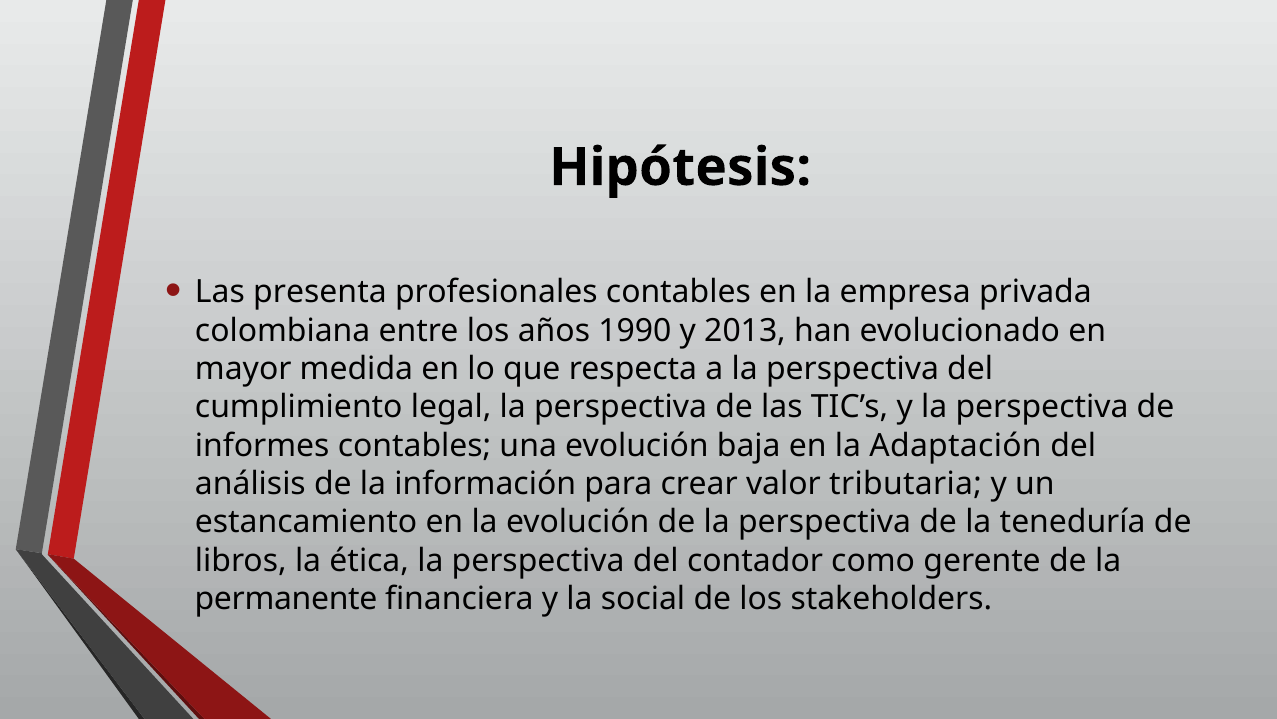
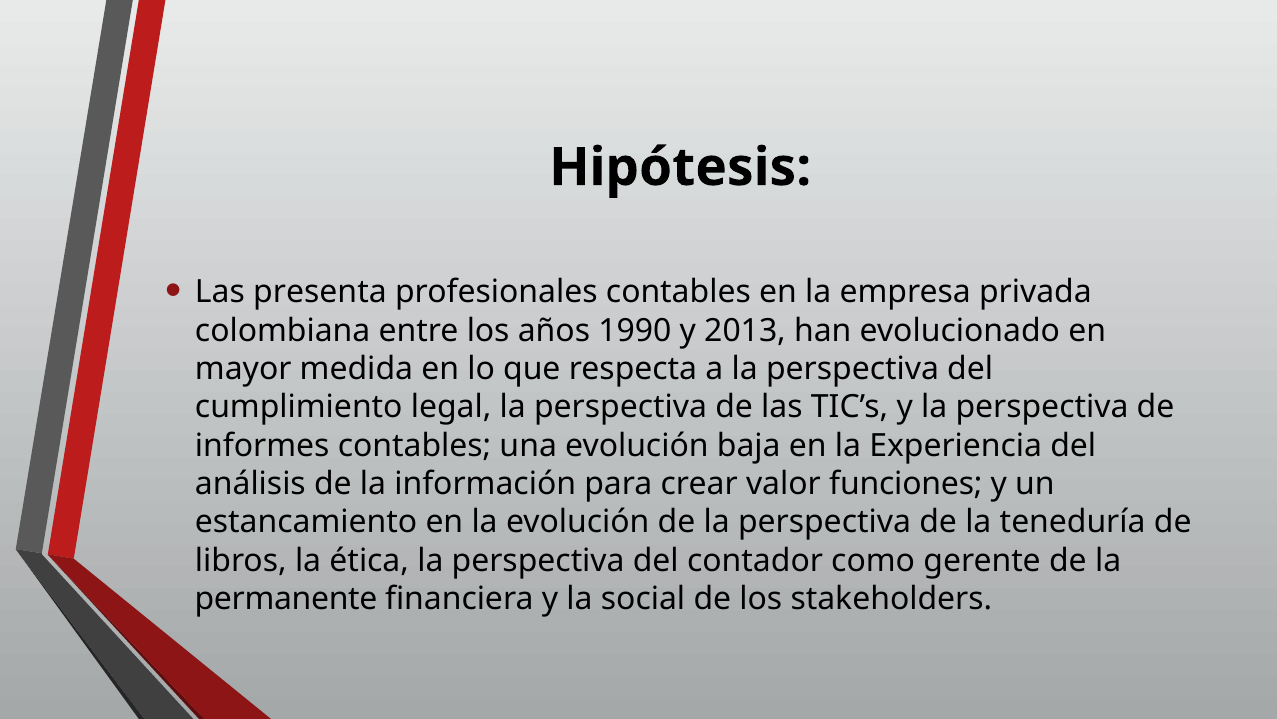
Adaptación: Adaptación -> Experiencia
tributaria: tributaria -> funciones
